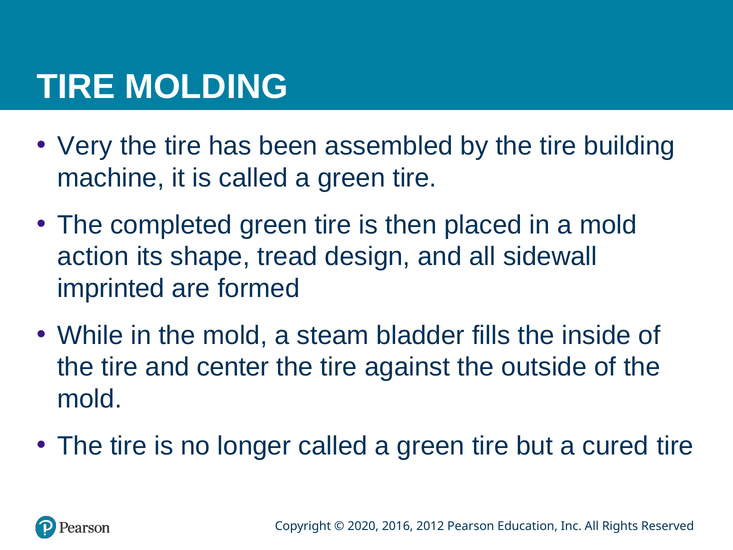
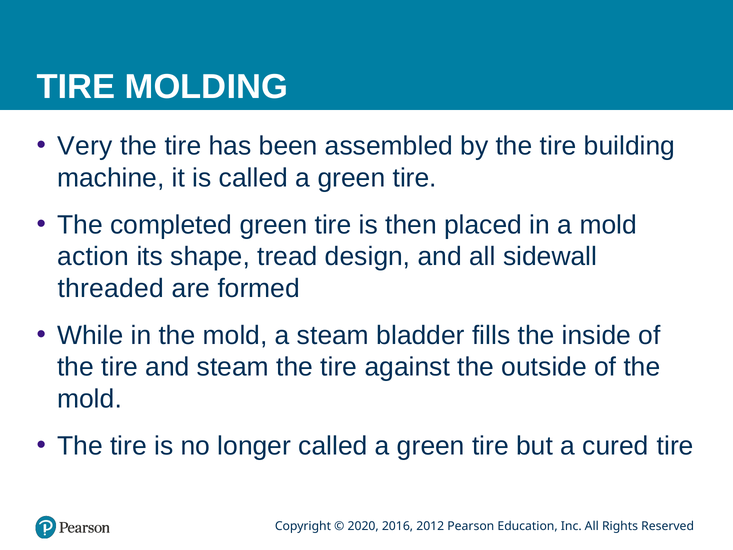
imprinted: imprinted -> threaded
and center: center -> steam
